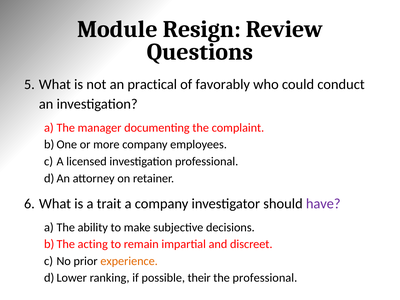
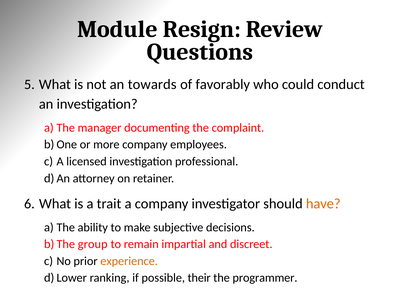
practical: practical -> towards
have colour: purple -> orange
acting: acting -> group
the professional: professional -> programmer
